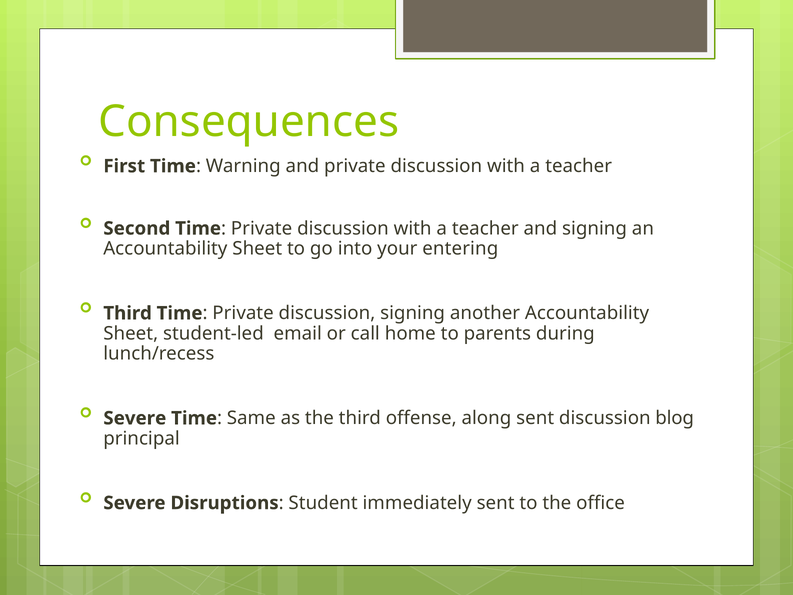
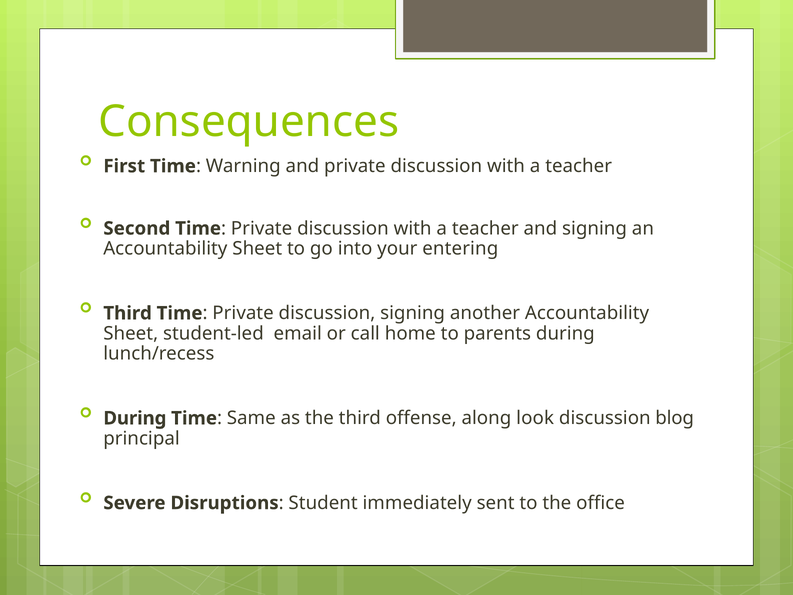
Severe at (135, 418): Severe -> During
along sent: sent -> look
